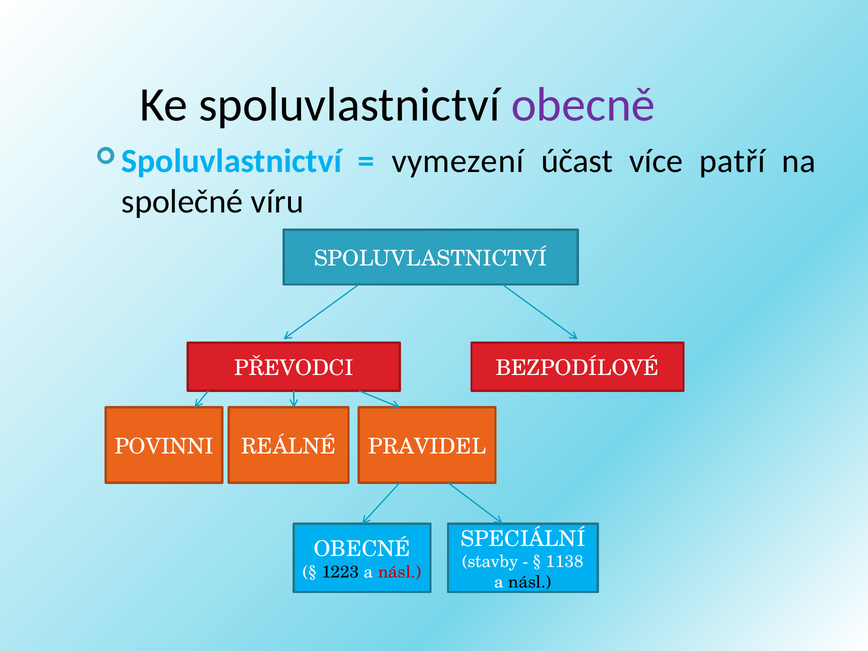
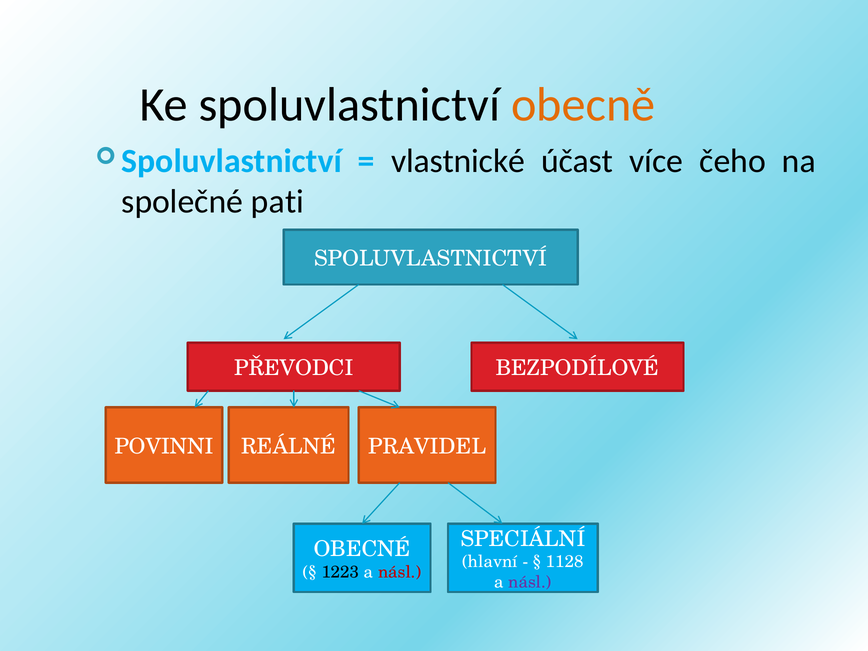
obecně colour: purple -> orange
vymezení: vymezení -> vlastnické
patří: patří -> čeho
víru: víru -> pati
stavby: stavby -> hlavní
1138: 1138 -> 1128
násl at (530, 582) colour: black -> purple
